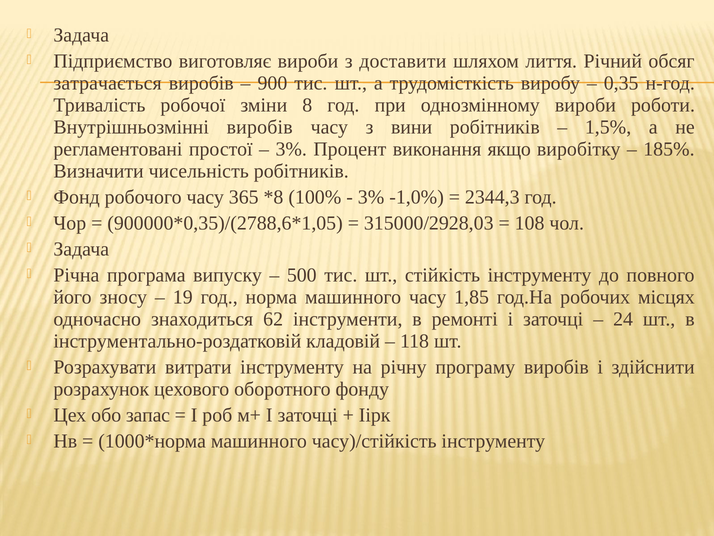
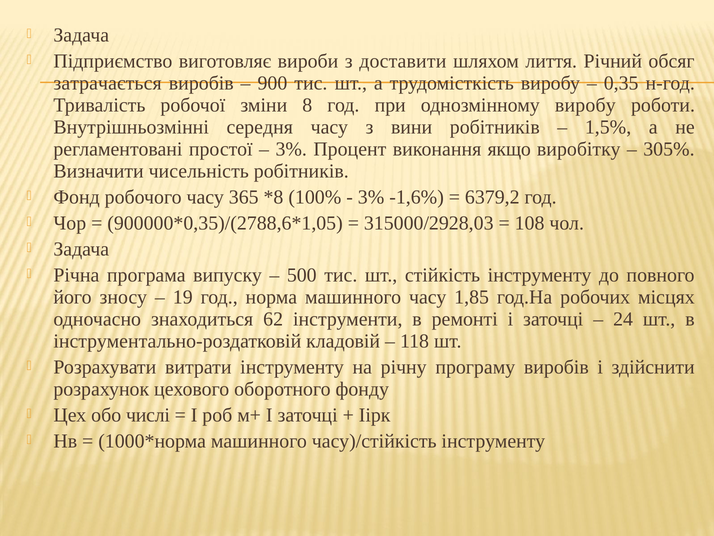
однозмінному вироби: вироби -> виробу
Внутрішньозмінні виробів: виробів -> середня
185%: 185% -> 305%
-1,0%: -1,0% -> -1,6%
2344,3: 2344,3 -> 6379,2
запас: запас -> числі
